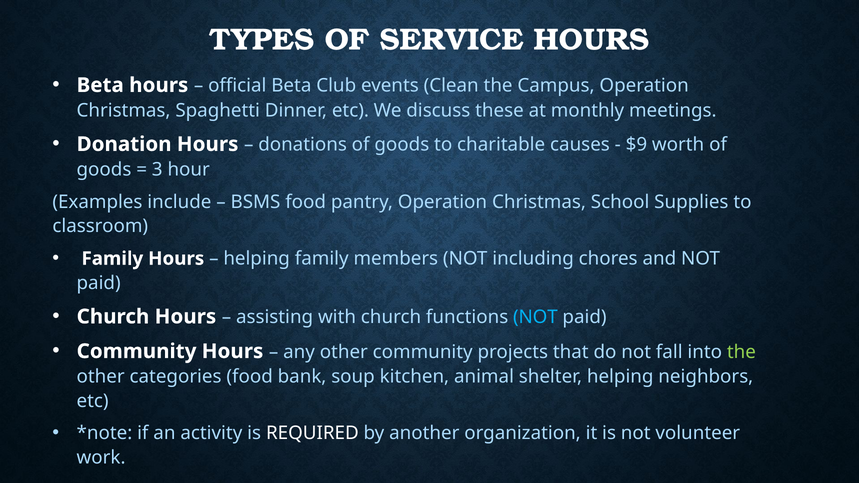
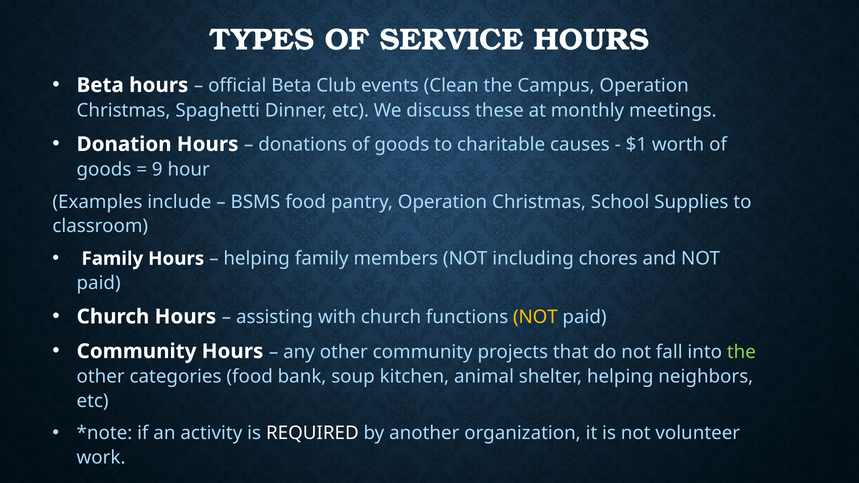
$9: $9 -> $1
3: 3 -> 9
NOT at (535, 317) colour: light blue -> yellow
